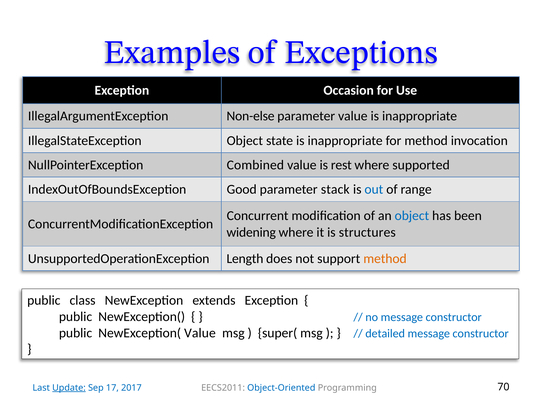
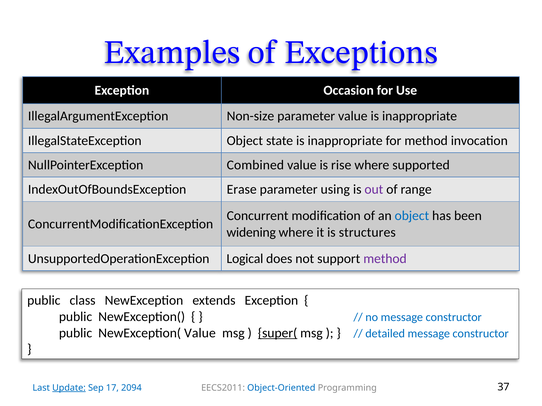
Non-else: Non-else -> Non-size
rest: rest -> rise
Good: Good -> Erase
stack: stack -> using
out colour: blue -> purple
Length: Length -> Logical
method at (385, 259) colour: orange -> purple
super( underline: none -> present
2017: 2017 -> 2094
70: 70 -> 37
